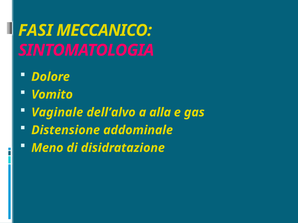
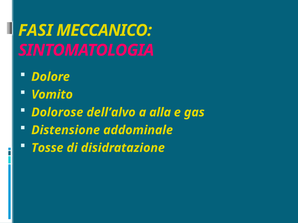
Vaginale: Vaginale -> Dolorose
Meno: Meno -> Tosse
